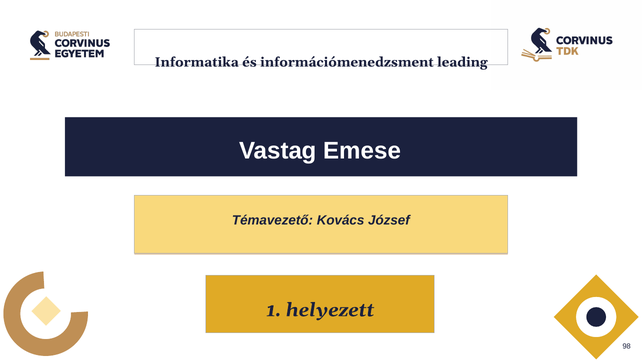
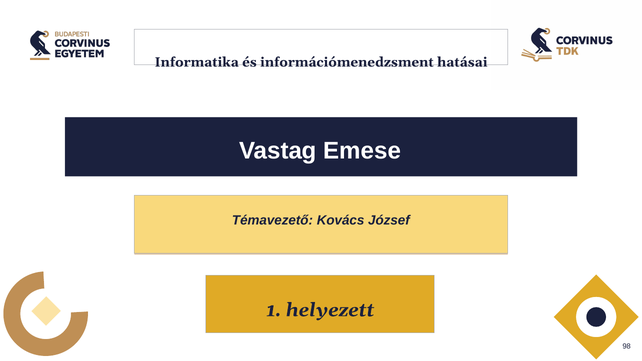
leading: leading -> hatásai
